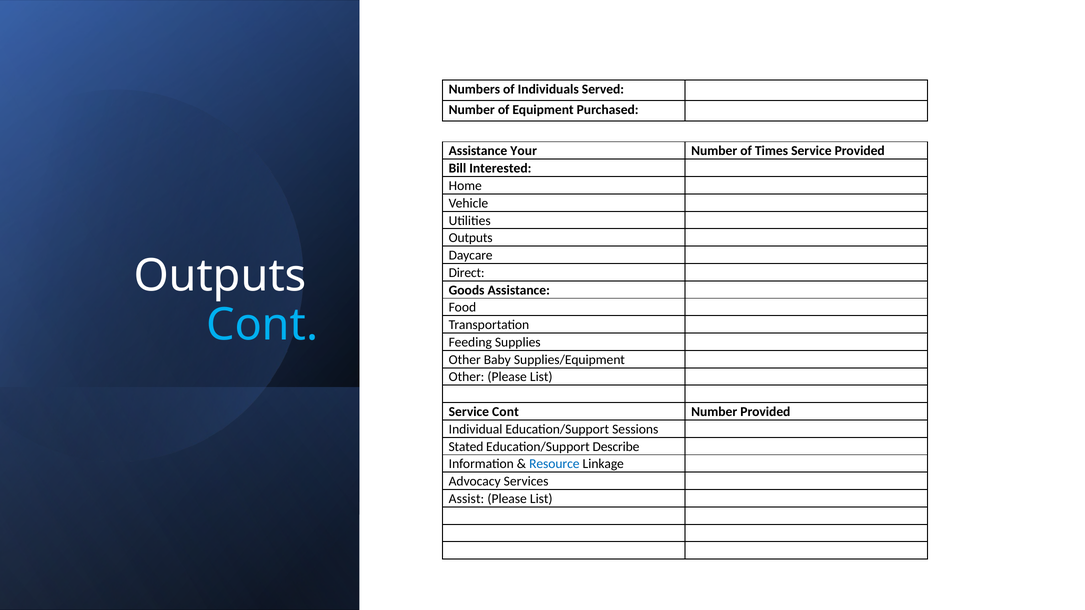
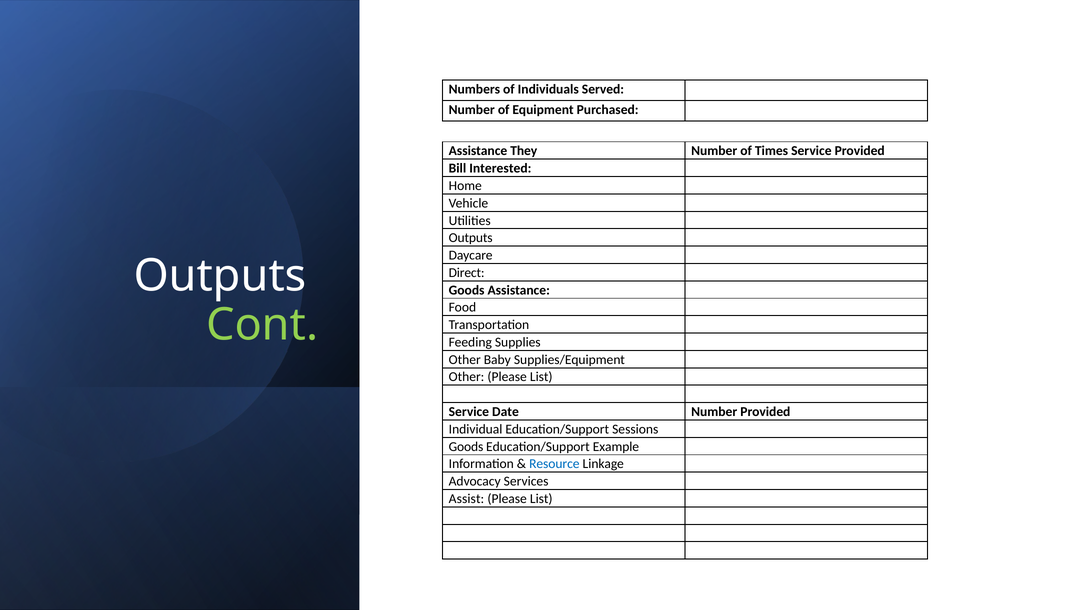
Your: Your -> They
Cont at (262, 325) colour: light blue -> light green
Service Cont: Cont -> Date
Stated at (466, 447): Stated -> Goods
Describe: Describe -> Example
